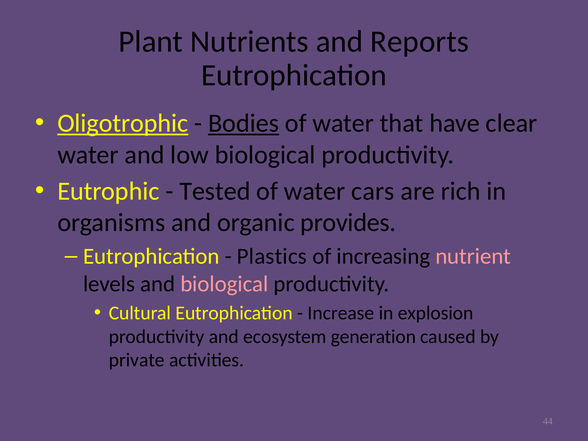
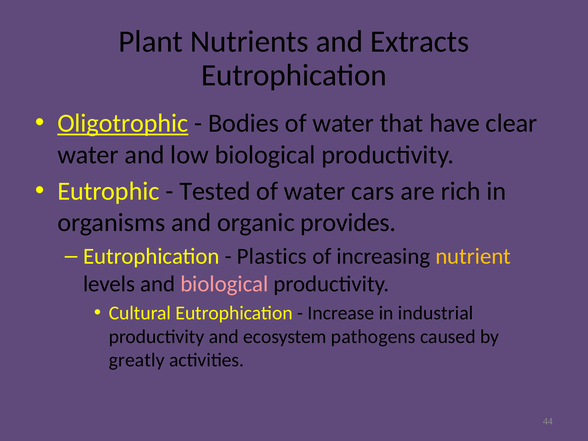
Reports: Reports -> Extracts
Bodies underline: present -> none
nutrient colour: pink -> yellow
explosion: explosion -> industrial
generation: generation -> pathogens
private: private -> greatly
